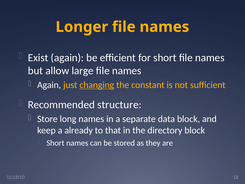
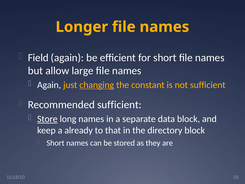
Exist: Exist -> Field
Recommended structure: structure -> sufficient
Store underline: none -> present
